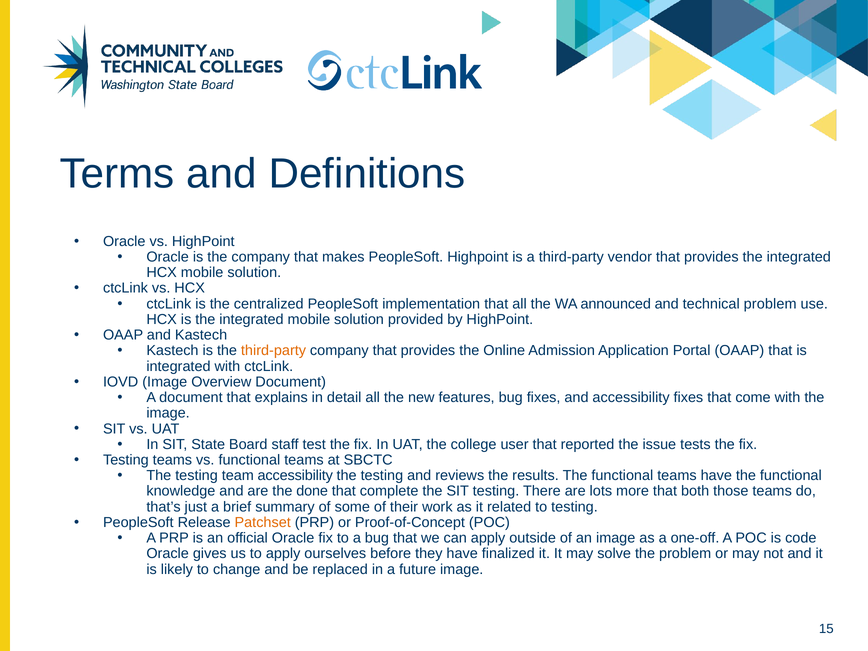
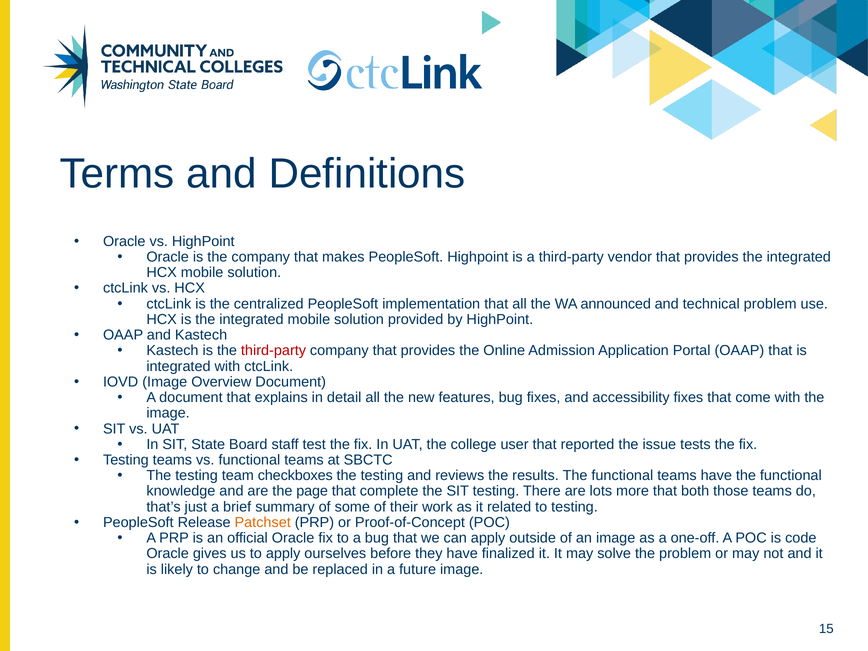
third-party at (274, 351) colour: orange -> red
team accessibility: accessibility -> checkboxes
done: done -> page
